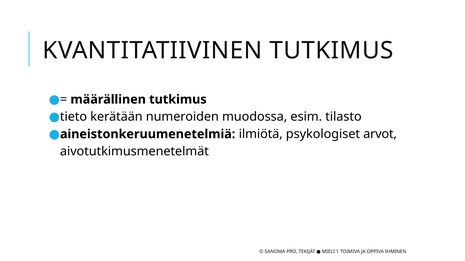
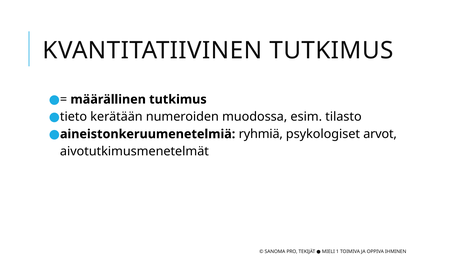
ilmiötä: ilmiötä -> ryhmiä
